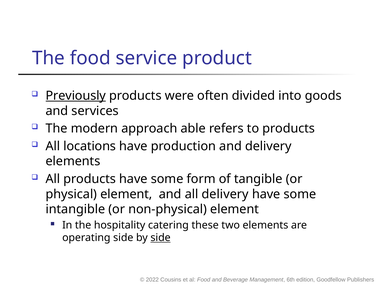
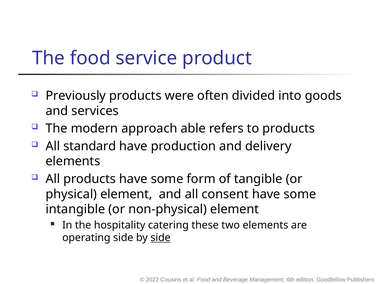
Previously underline: present -> none
locations: locations -> standard
all delivery: delivery -> consent
